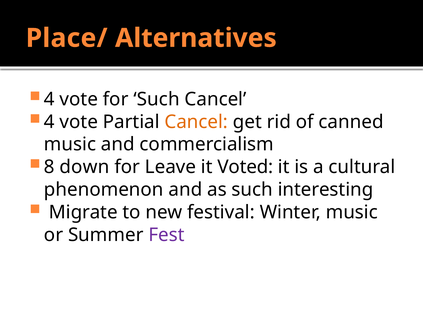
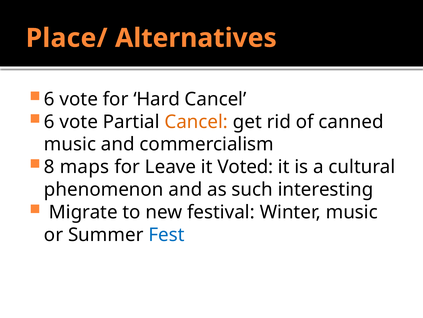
4 at (49, 99): 4 -> 6
for Such: Such -> Hard
4 at (49, 122): 4 -> 6
down: down -> maps
Fest colour: purple -> blue
